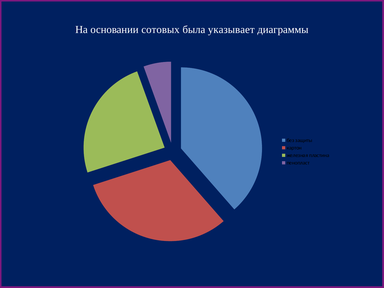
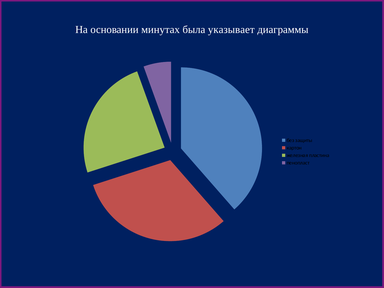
сотовых: сотовых -> минутах
